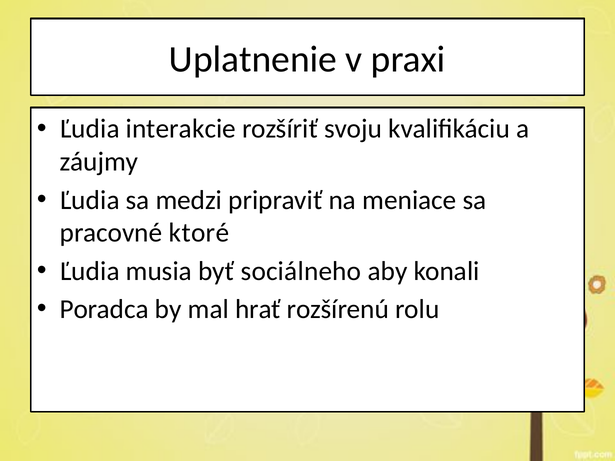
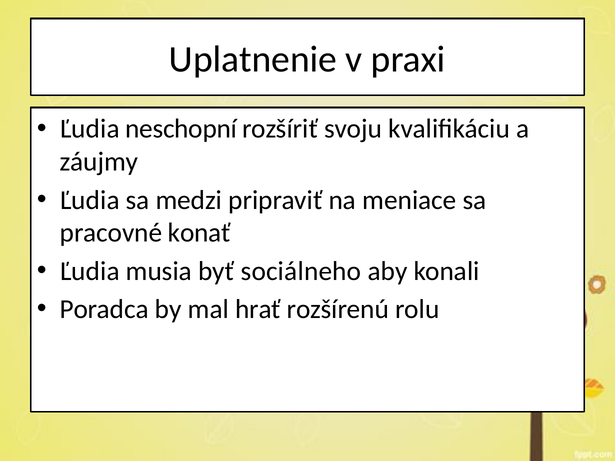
interakcie: interakcie -> neschopní
ktoré: ktoré -> konať
